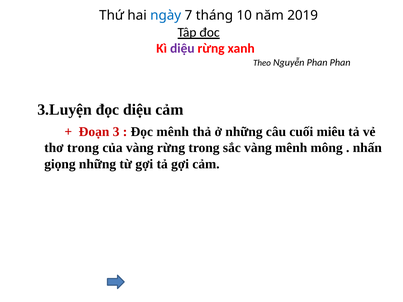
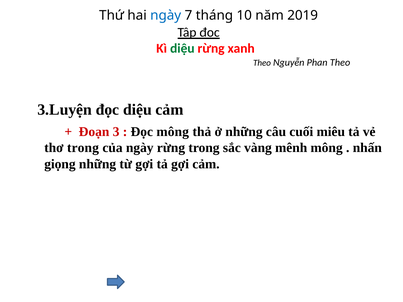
diệu at (182, 49) colour: purple -> green
Phan Phan: Phan -> Theo
Đọc mênh: mênh -> mông
của vàng: vàng -> ngày
